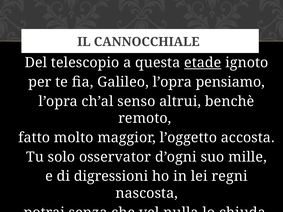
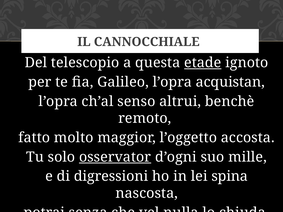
pensiamo: pensiamo -> acquistan
osservator underline: none -> present
regni: regni -> spina
